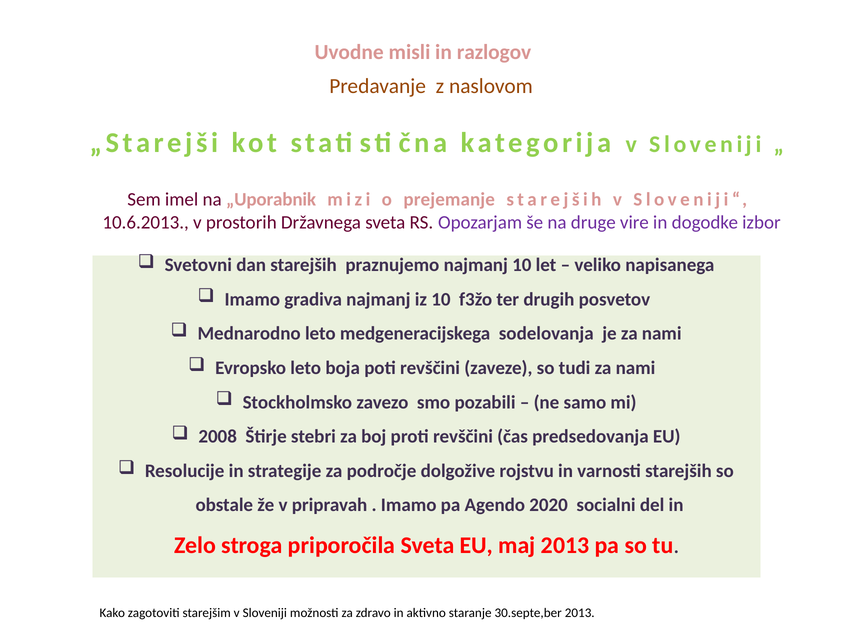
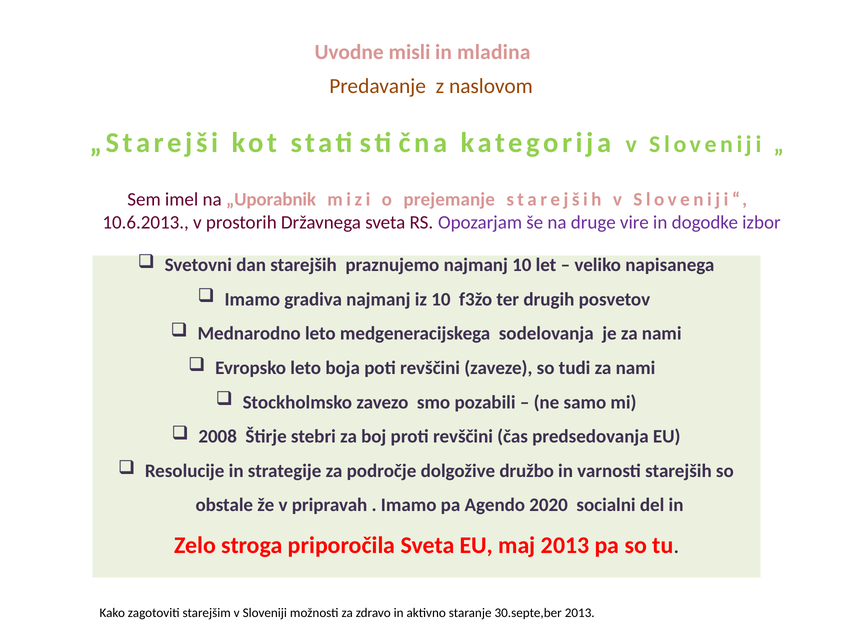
razlogov: razlogov -> mladina
rojstvu: rojstvu -> družbo
